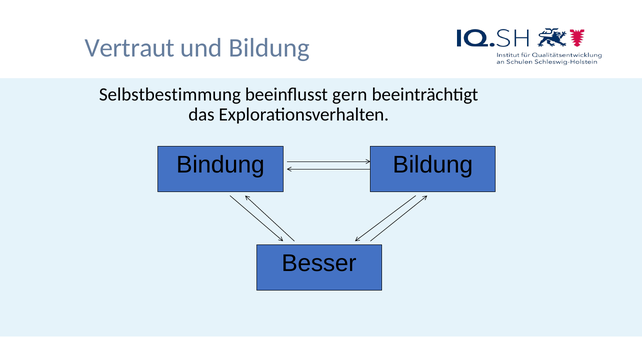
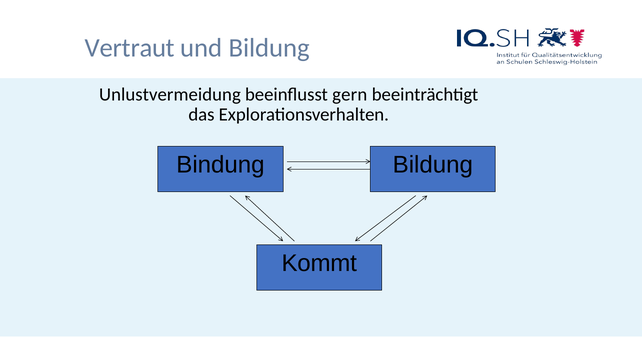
Selbstbestimmung: Selbstbestimmung -> Unlustvermeidung
Besser: Besser -> Kommt
